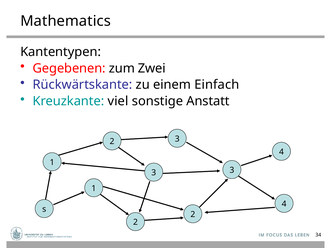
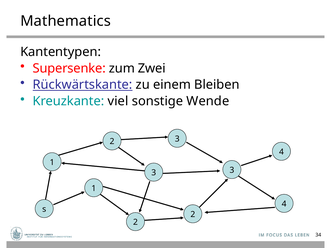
Gegebenen: Gegebenen -> Supersenke
Rückwärtskante underline: none -> present
Einfach: Einfach -> Bleiben
Anstatt: Anstatt -> Wende
